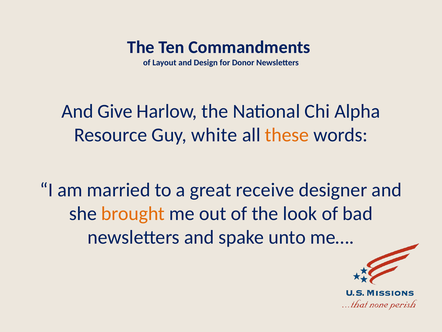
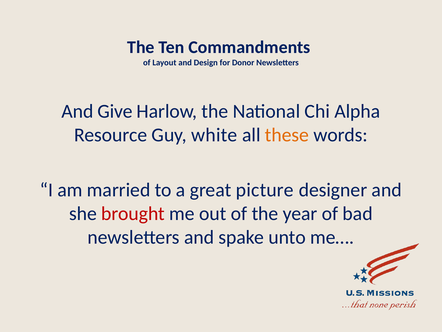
receive: receive -> picture
brought colour: orange -> red
look: look -> year
